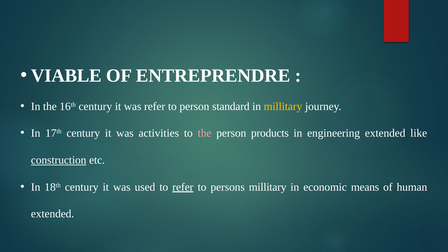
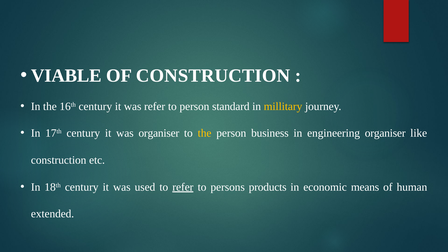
OF ENTREPRENDRE: ENTREPRENDRE -> CONSTRUCTION
was activities: activities -> organiser
the at (205, 133) colour: pink -> yellow
products: products -> business
engineering extended: extended -> organiser
construction at (59, 160) underline: present -> none
persons millitary: millitary -> products
